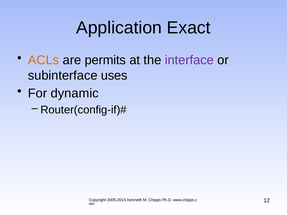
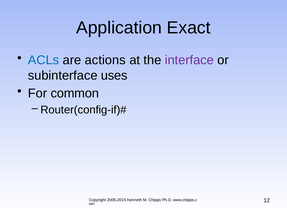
ACLs colour: orange -> blue
permits: permits -> actions
dynamic: dynamic -> common
